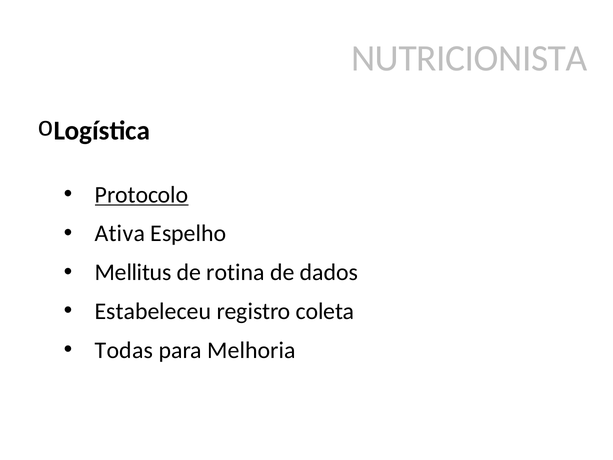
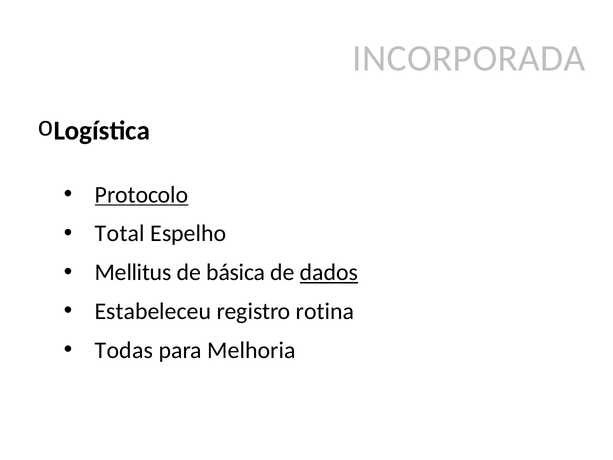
NUTRICIONISTA: NUTRICIONISTA -> INCORPORADA
Ativa: Ativa -> Total
rotina: rotina -> básica
dados underline: none -> present
coleta: coleta -> rotina
